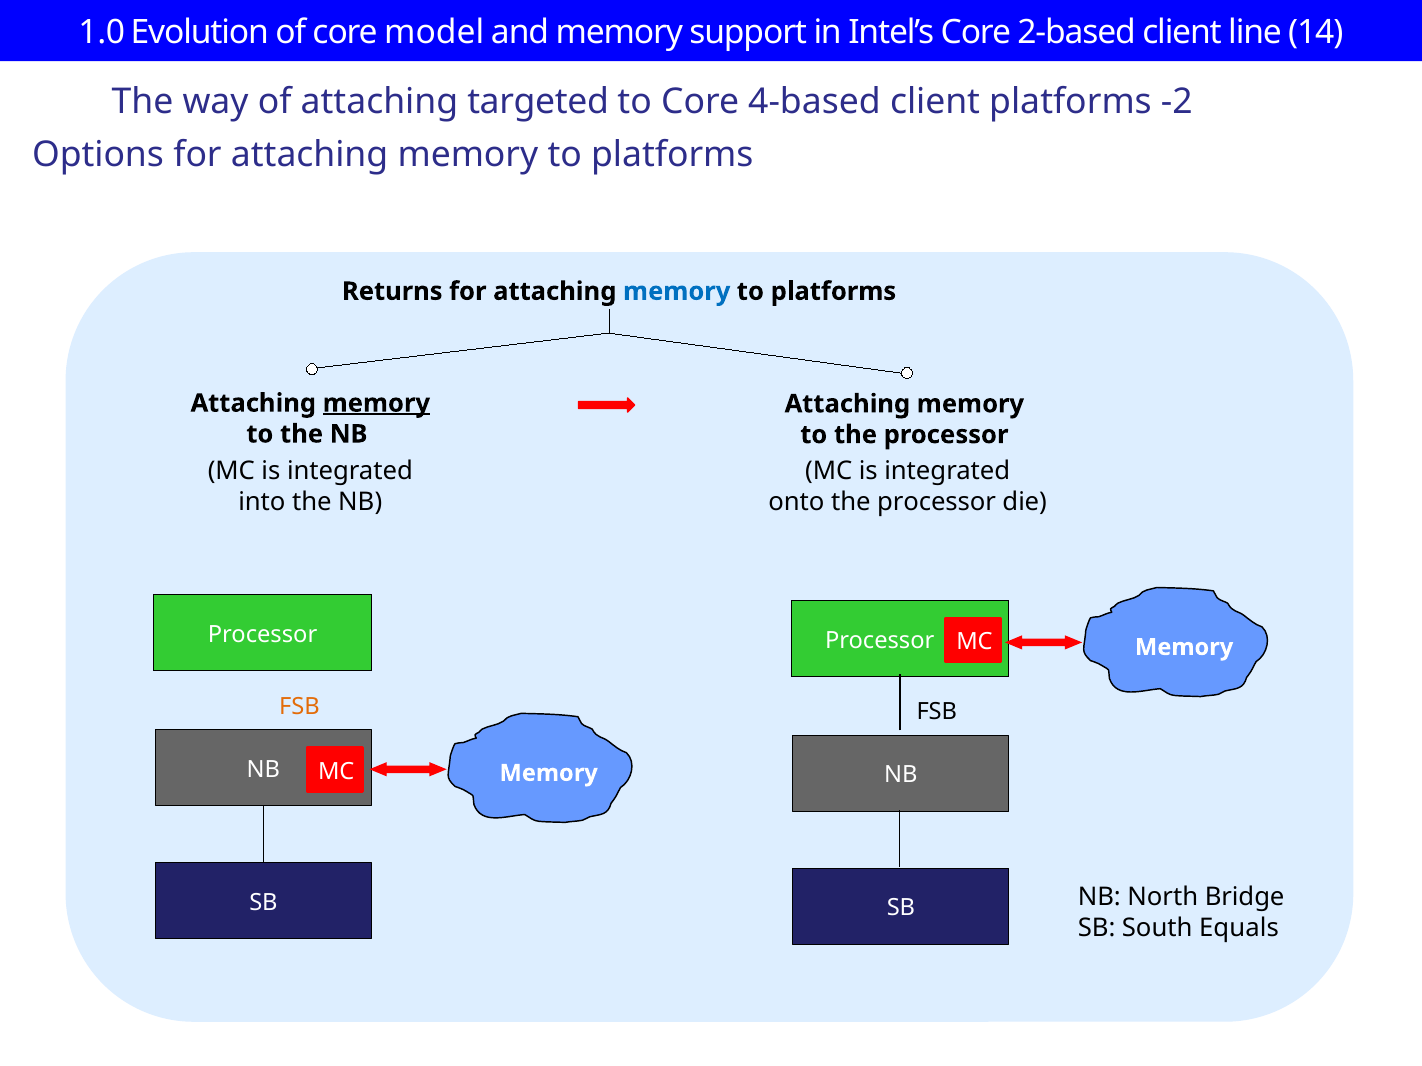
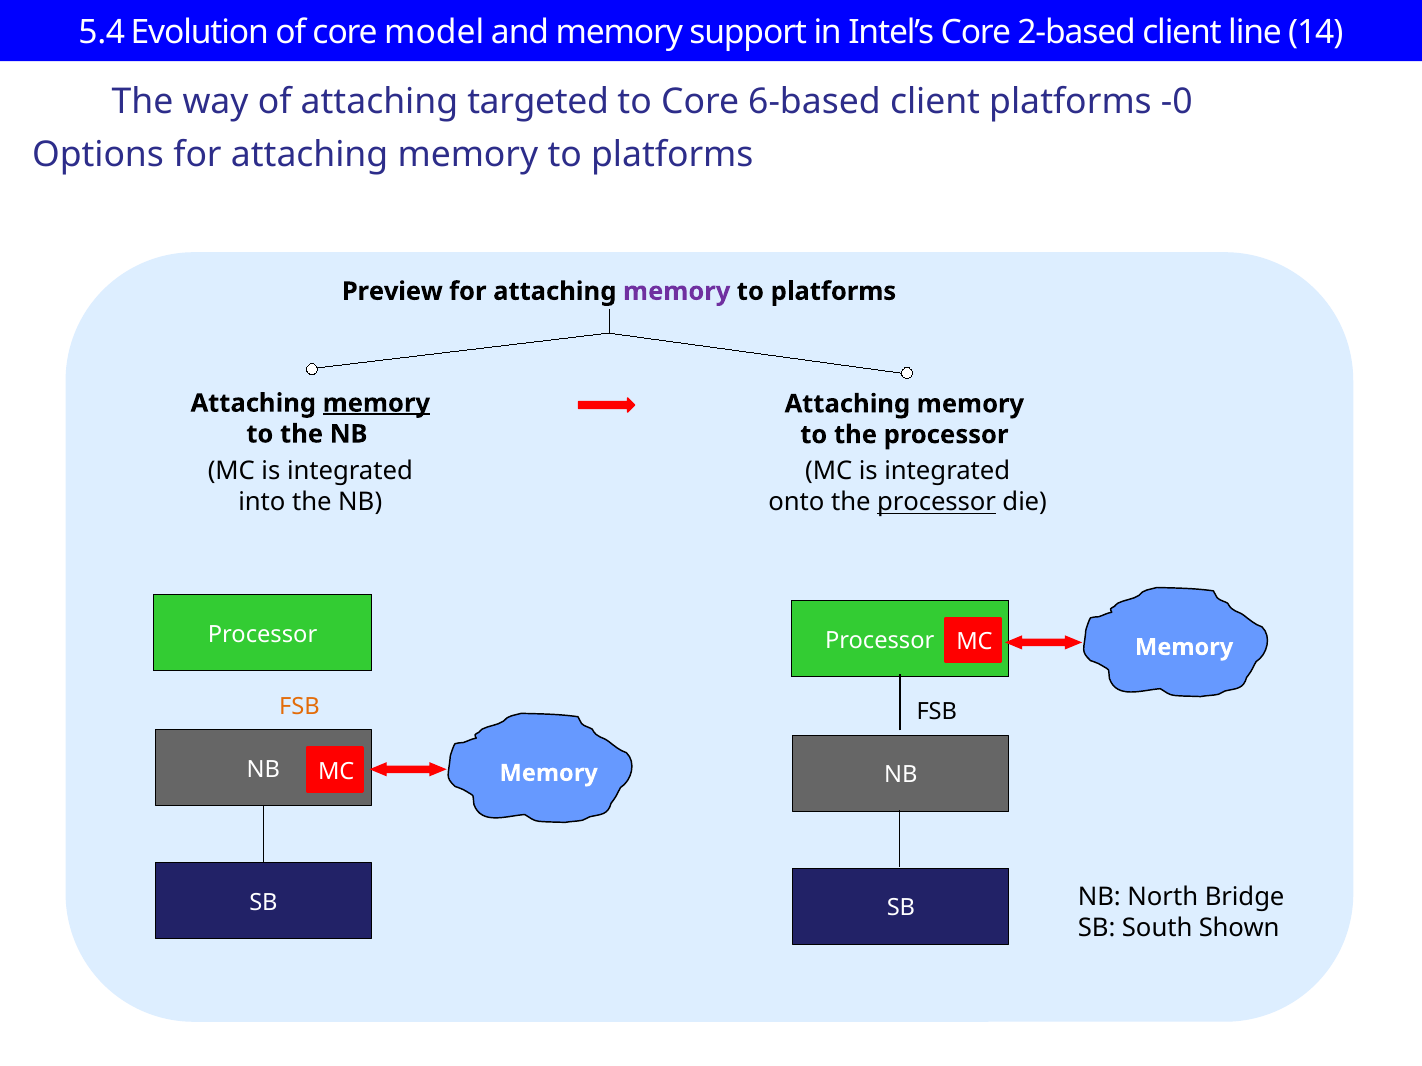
1.0: 1.0 -> 5.4
4-based: 4-based -> 6-based
-2: -2 -> -0
Returns: Returns -> Preview
memory at (677, 291) colour: blue -> purple
processor at (937, 503) underline: none -> present
Equals: Equals -> Shown
